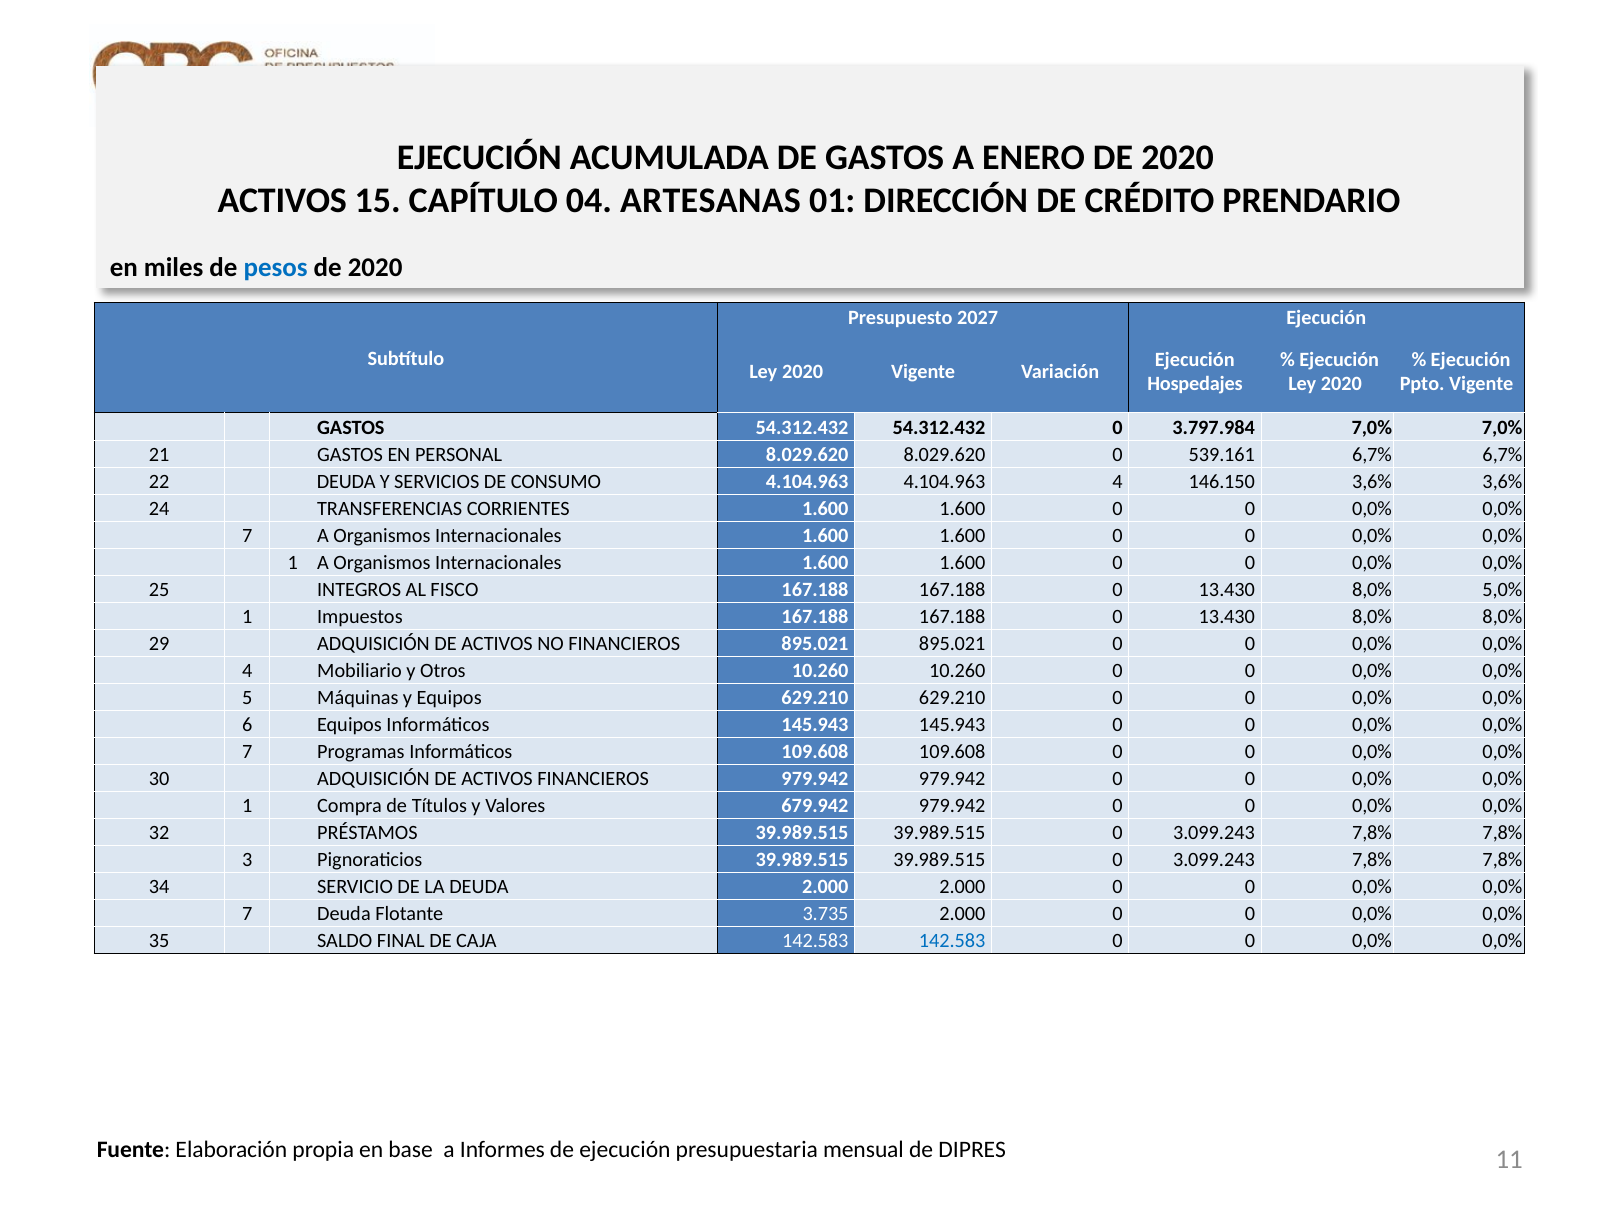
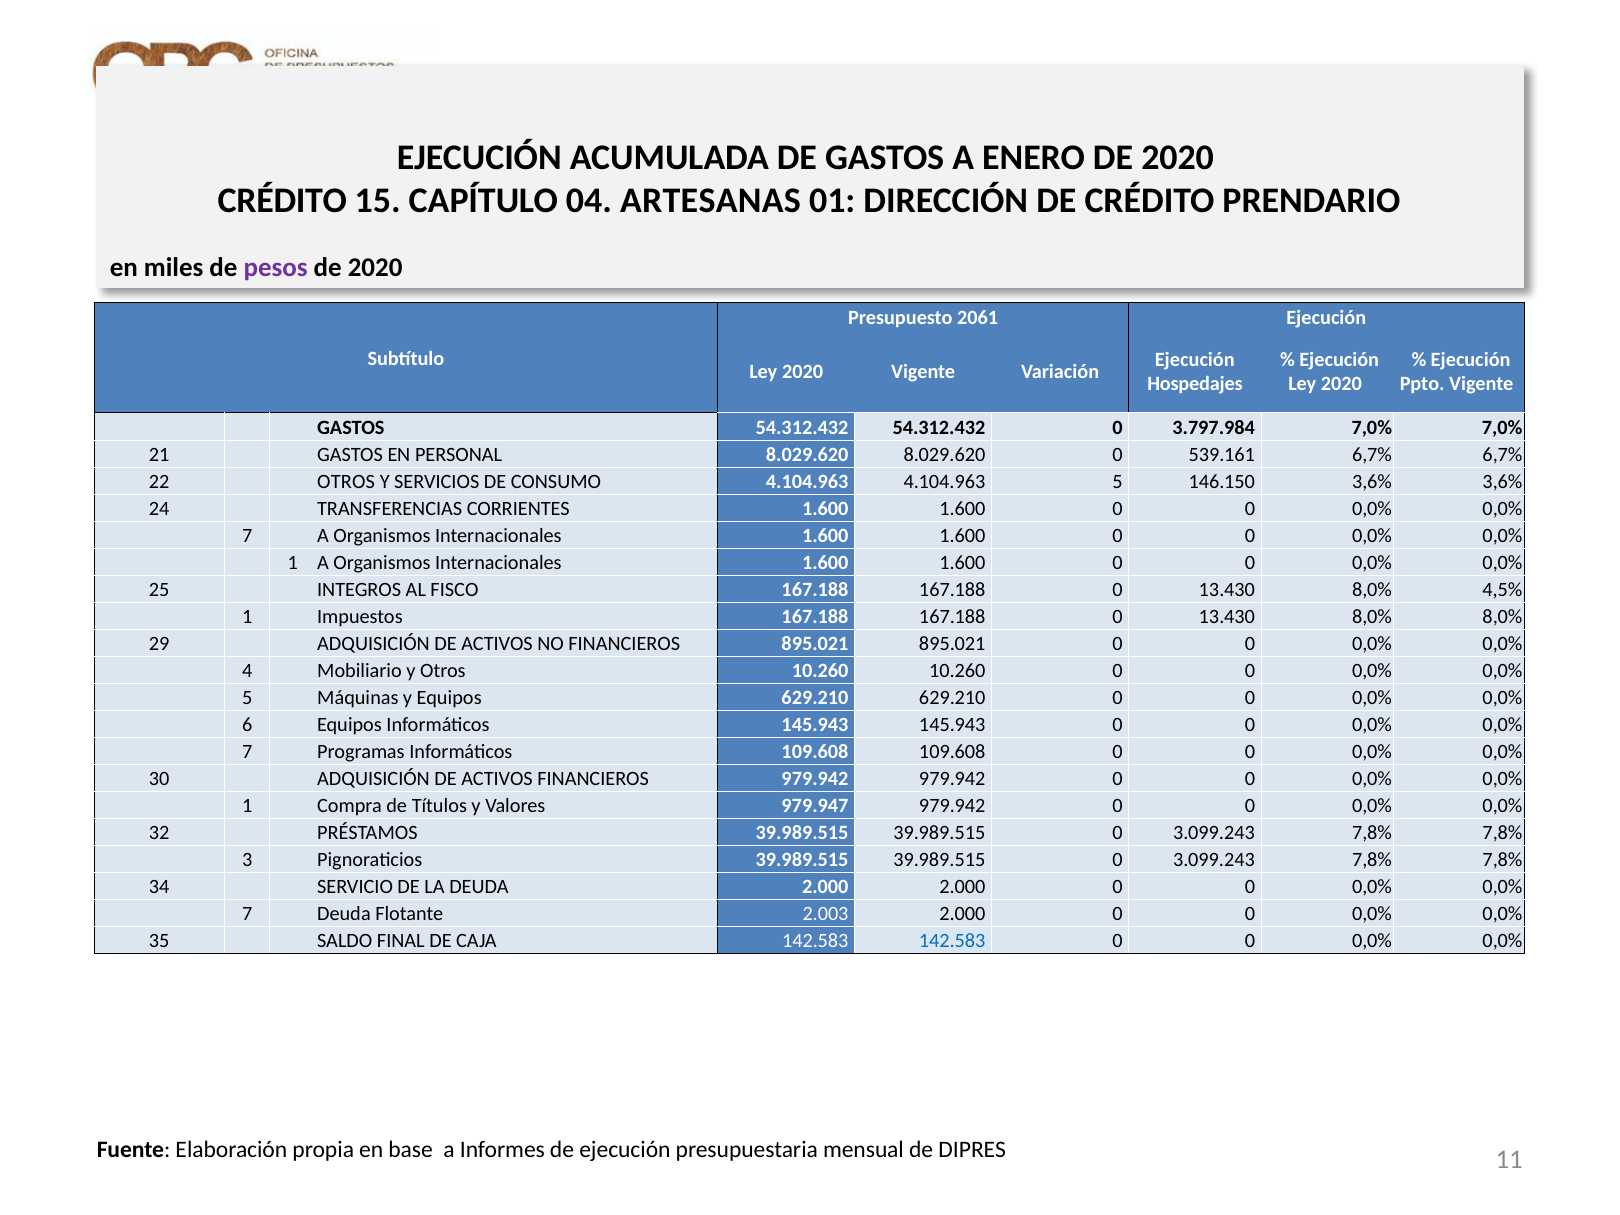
ACTIVOS at (282, 201): ACTIVOS -> CRÉDITO
pesos colour: blue -> purple
2027: 2027 -> 2061
22 DEUDA: DEUDA -> OTROS
4.104.963 4: 4 -> 5
5,0%: 5,0% -> 4,5%
679.942: 679.942 -> 979.947
3.735: 3.735 -> 2.003
